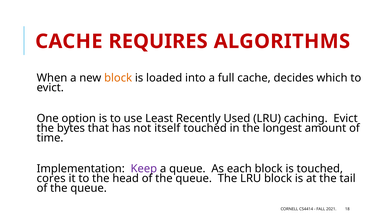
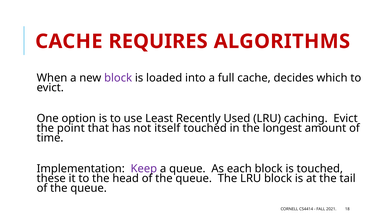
block at (118, 78) colour: orange -> purple
bytes: bytes -> point
cores: cores -> these
